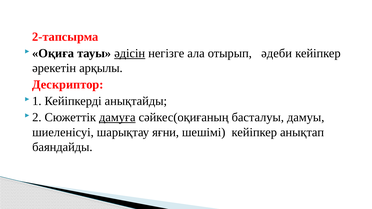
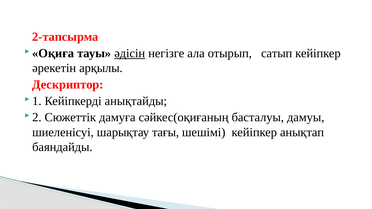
әдеби: әдеби -> сатып
дамуға underline: present -> none
яғни: яғни -> тағы
